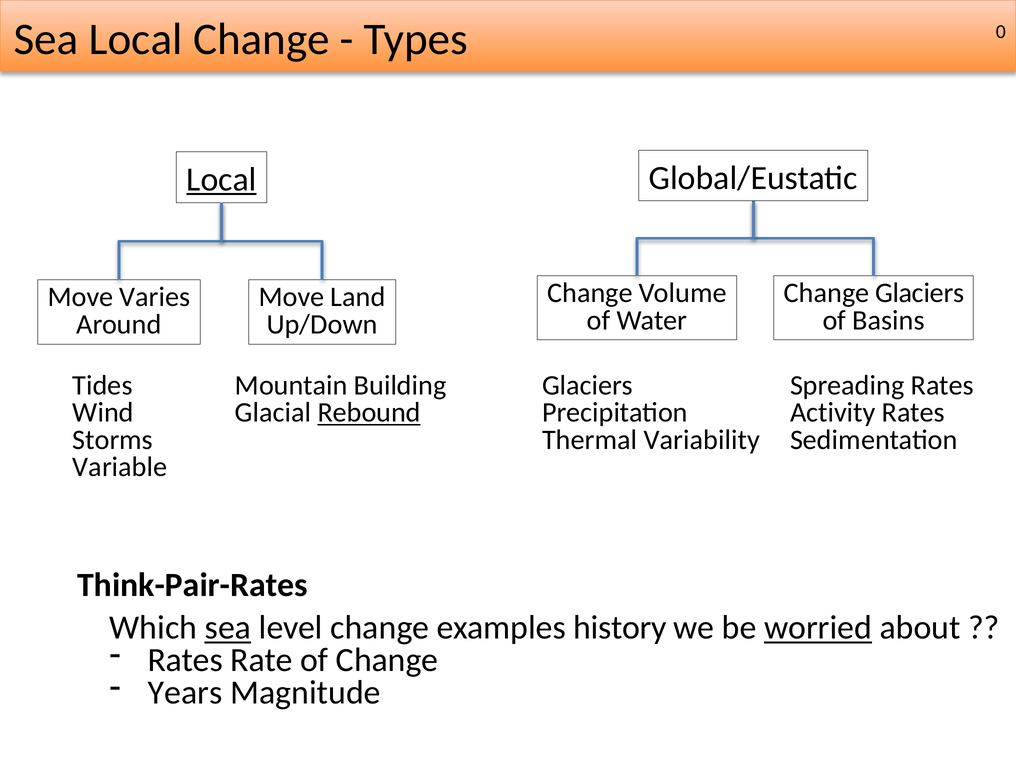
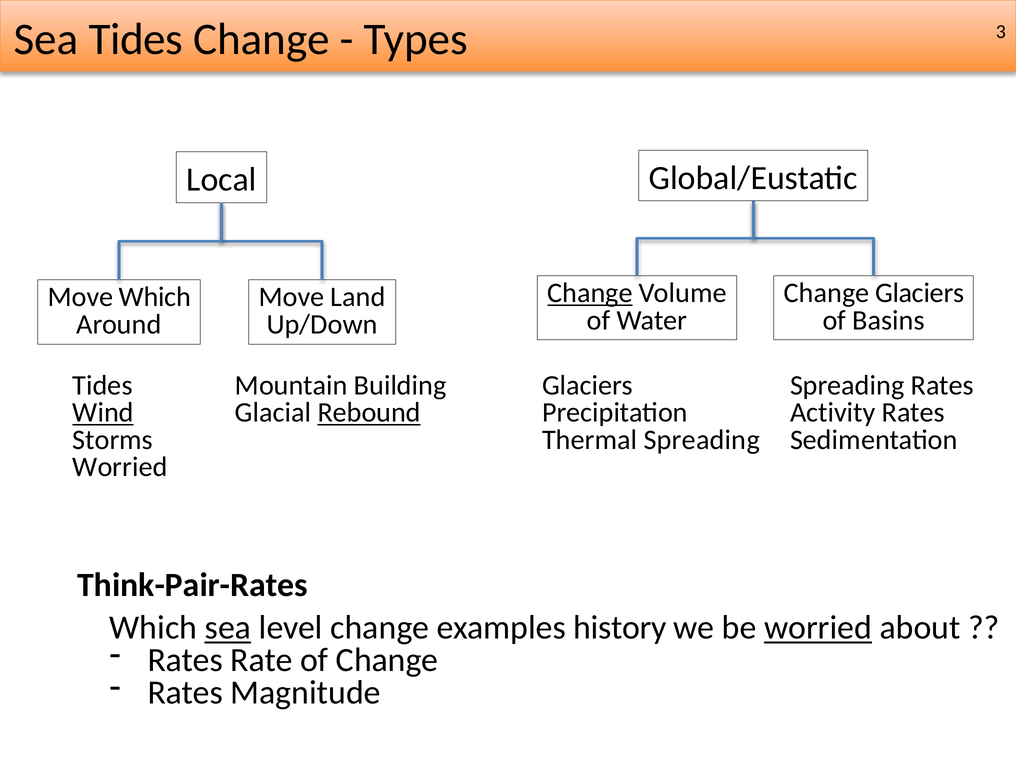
Sea Local: Local -> Tides
0: 0 -> 3
Local at (222, 180) underline: present -> none
Change at (590, 293) underline: none -> present
Move Varies: Varies -> Which
Wind underline: none -> present
Thermal Variability: Variability -> Spreading
Variable at (120, 467): Variable -> Worried
Years at (185, 693): Years -> Rates
